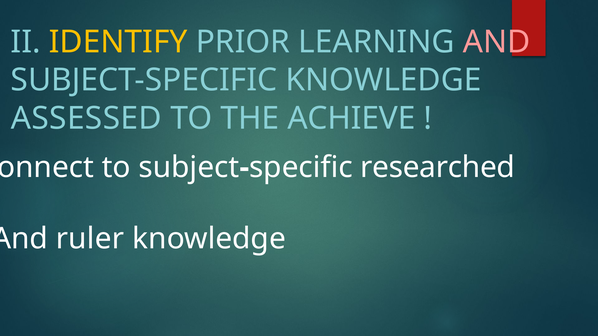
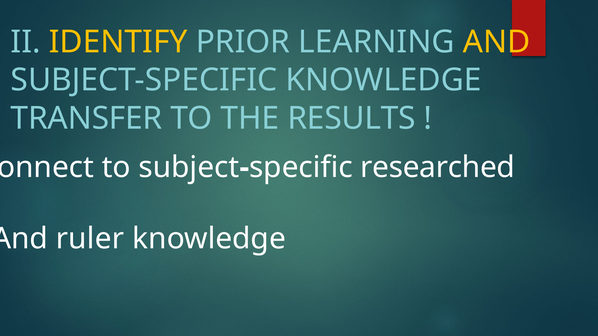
AND at (497, 42) colour: pink -> yellow
ASSESSED: ASSESSED -> TRANSFER
ACHIEVE: ACHIEVE -> RESULTS
